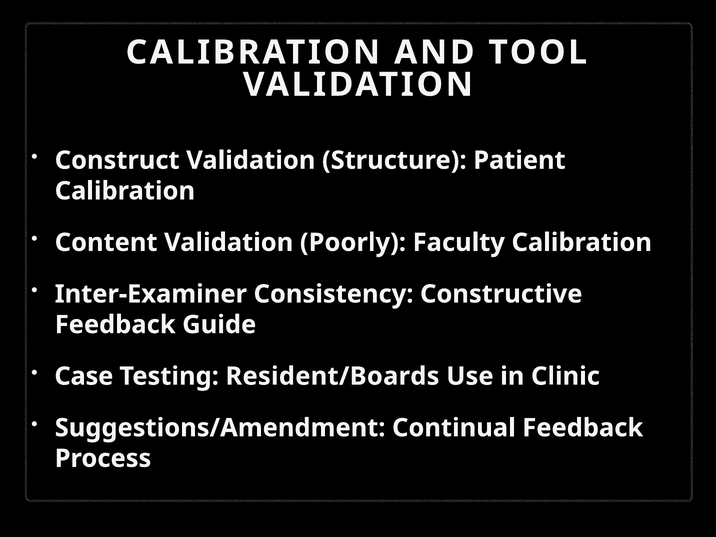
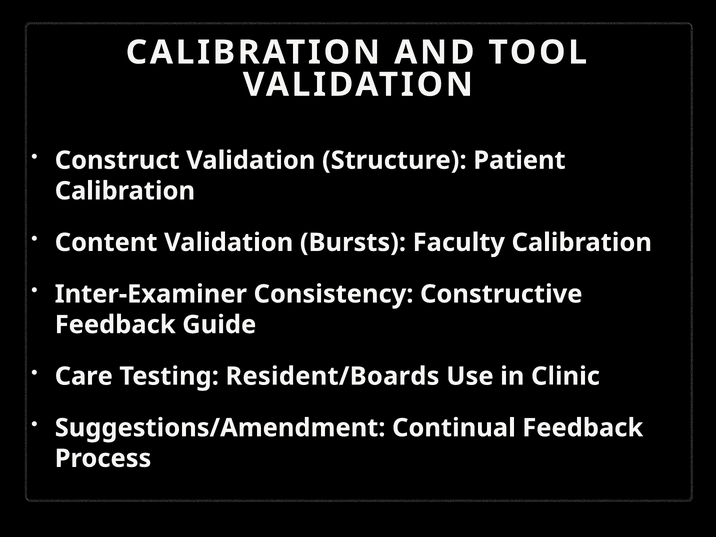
Poorly: Poorly -> Bursts
Case: Case -> Care
